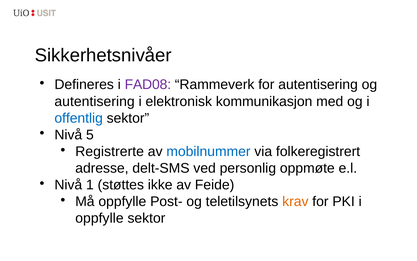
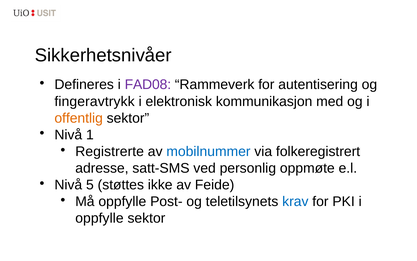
autentisering at (95, 101): autentisering -> fingeravtrykk
offentlig colour: blue -> orange
5: 5 -> 1
delt-SMS: delt-SMS -> satt-SMS
1: 1 -> 5
krav colour: orange -> blue
